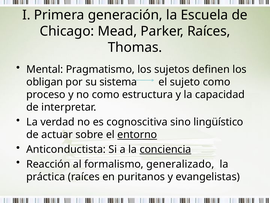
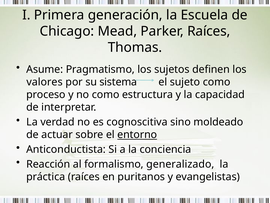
Mental: Mental -> Asume
obligan: obligan -> valores
lingüístico: lingüístico -> moldeado
conciencia underline: present -> none
